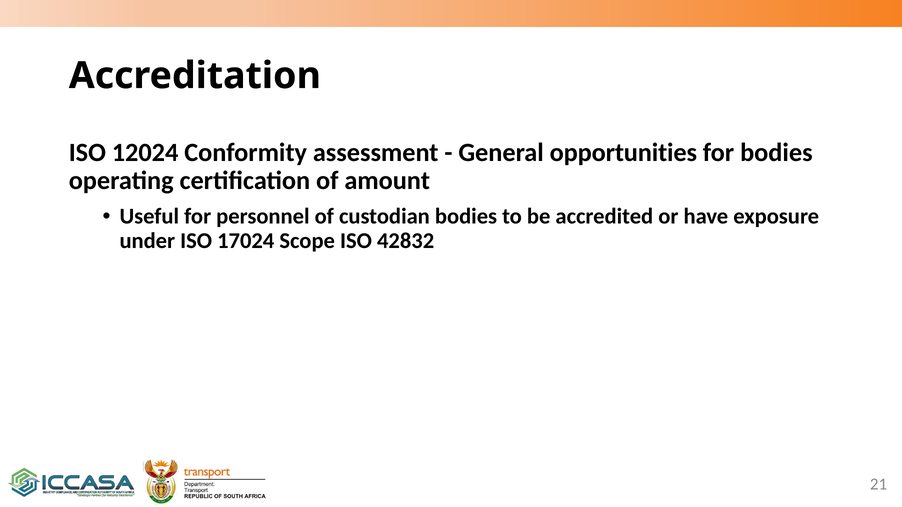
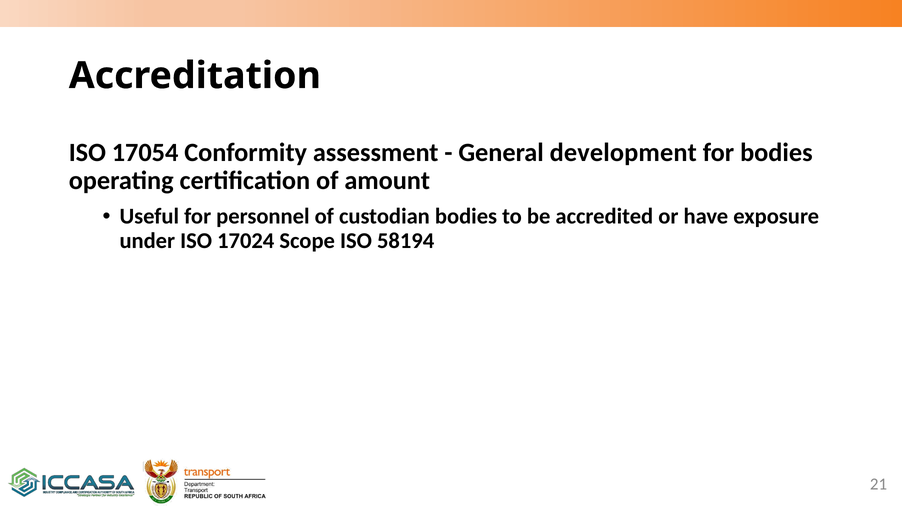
12024: 12024 -> 17054
opportunities: opportunities -> development
42832: 42832 -> 58194
